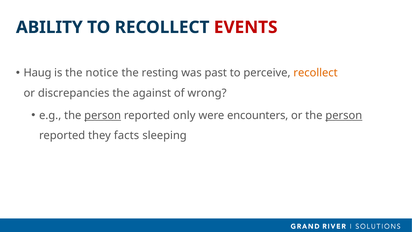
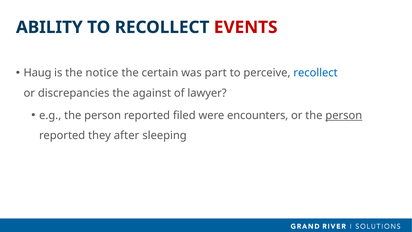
resting: resting -> certain
past: past -> part
recollect at (316, 73) colour: orange -> blue
wrong: wrong -> lawyer
person at (103, 115) underline: present -> none
only: only -> filed
facts: facts -> after
